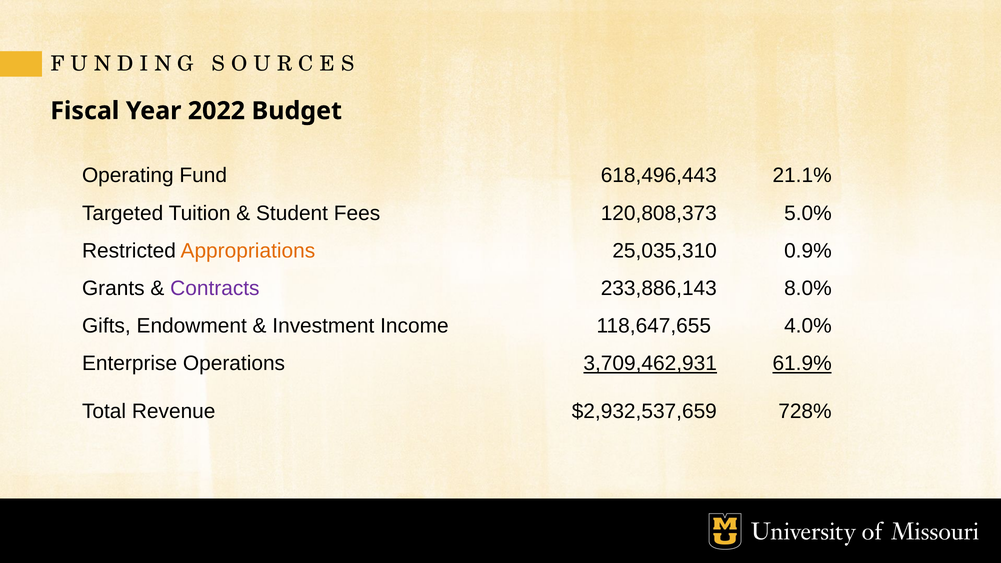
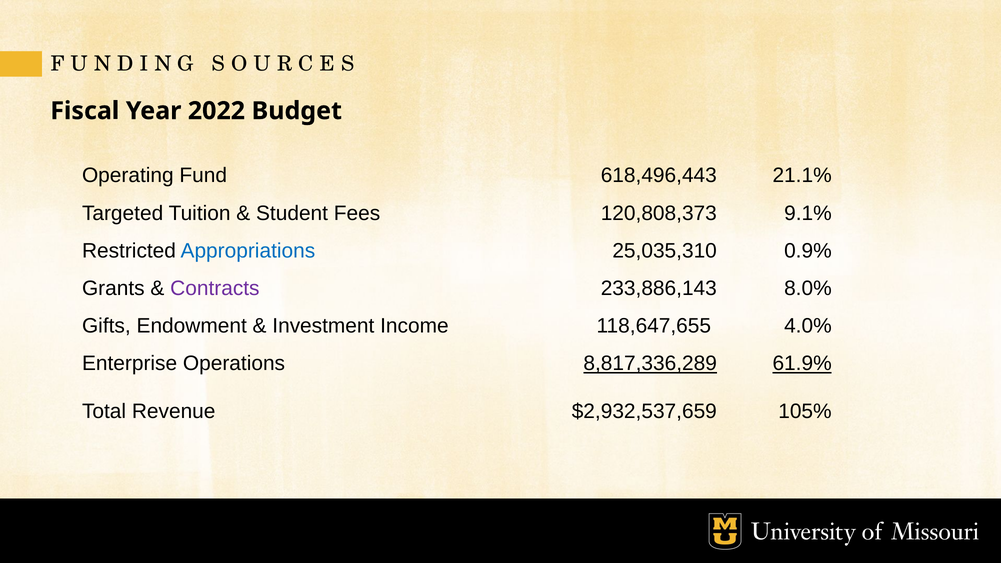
5.0%: 5.0% -> 9.1%
Appropriations colour: orange -> blue
3,709,462,931: 3,709,462,931 -> 8,817,336,289
728%: 728% -> 105%
